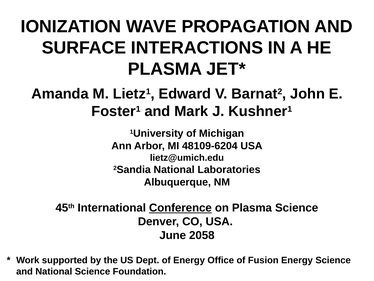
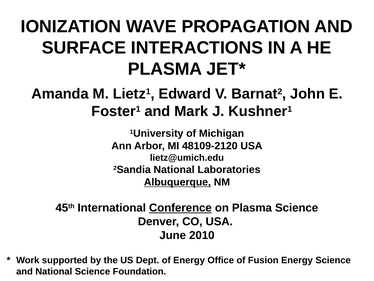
48109-6204: 48109-6204 -> 48109-2120
Albuquerque underline: none -> present
2058: 2058 -> 2010
